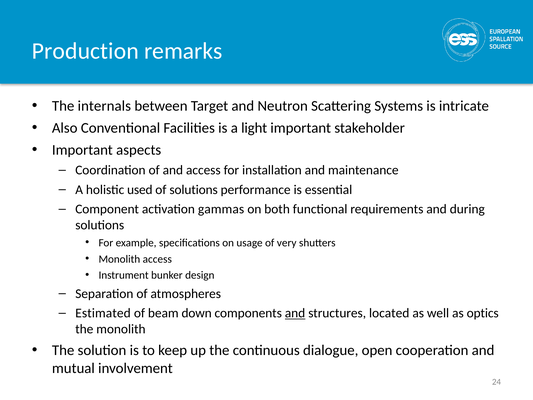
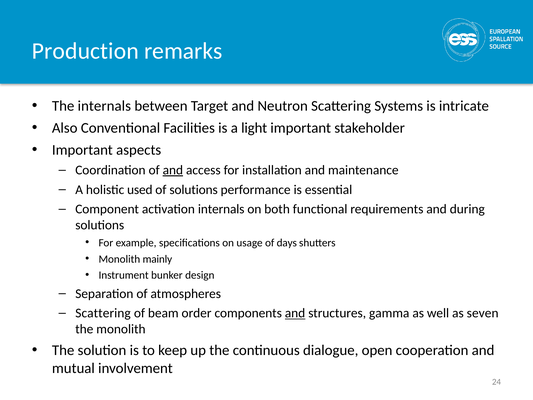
and at (173, 170) underline: none -> present
activation gammas: gammas -> internals
very: very -> days
Monolith access: access -> mainly
Estimated at (103, 313): Estimated -> Scattering
down: down -> order
located: located -> gamma
optics: optics -> seven
